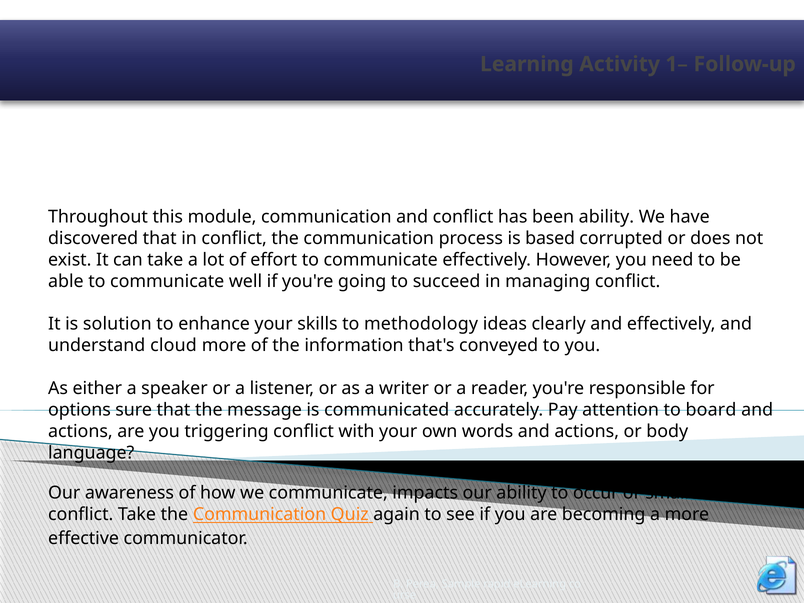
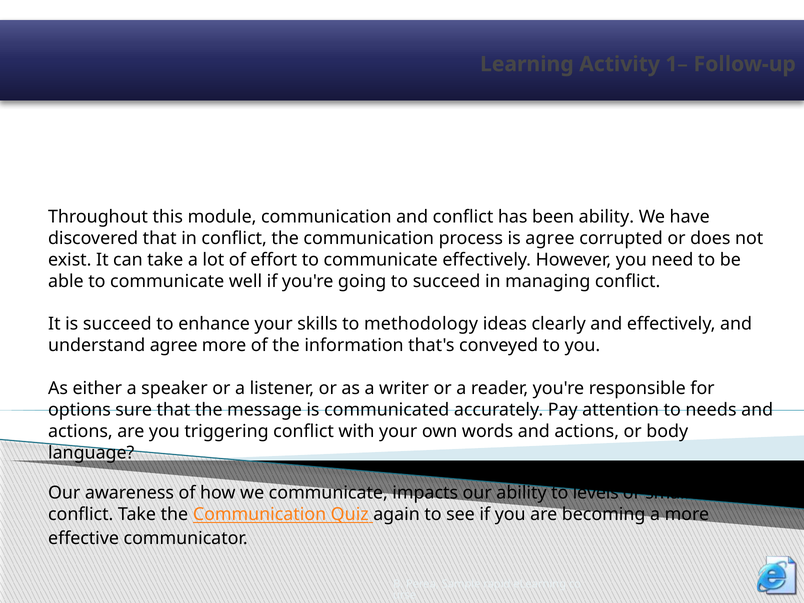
is based: based -> agree
is solution: solution -> succeed
understand cloud: cloud -> agree
board: board -> needs
occur: occur -> levels
